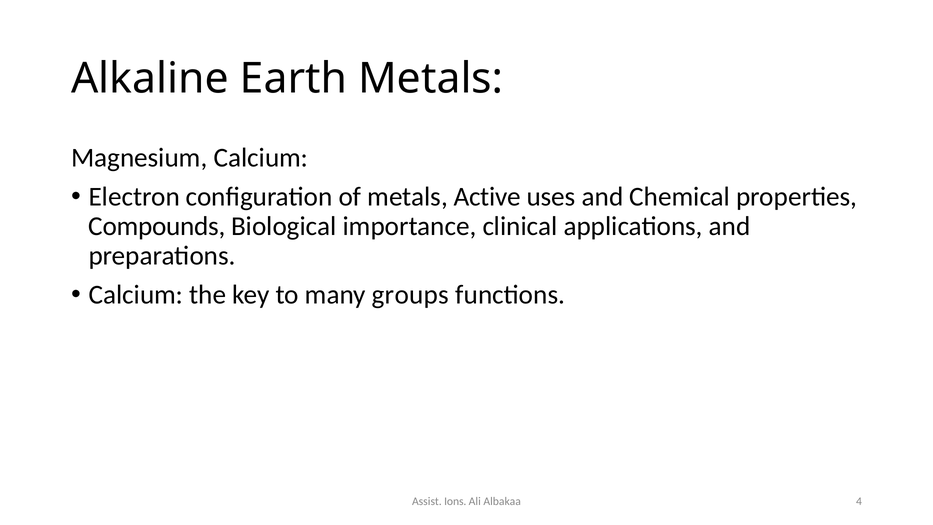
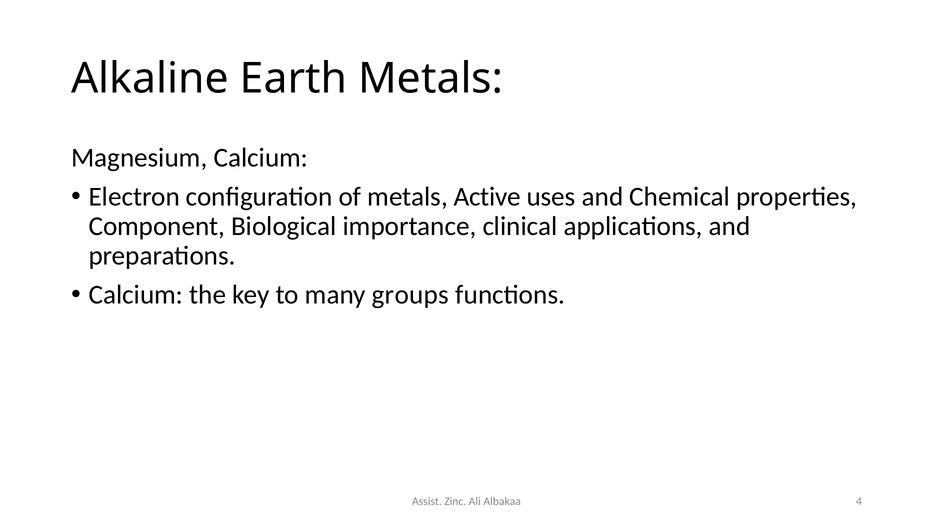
Compounds: Compounds -> Component
Ions: Ions -> Zinc
